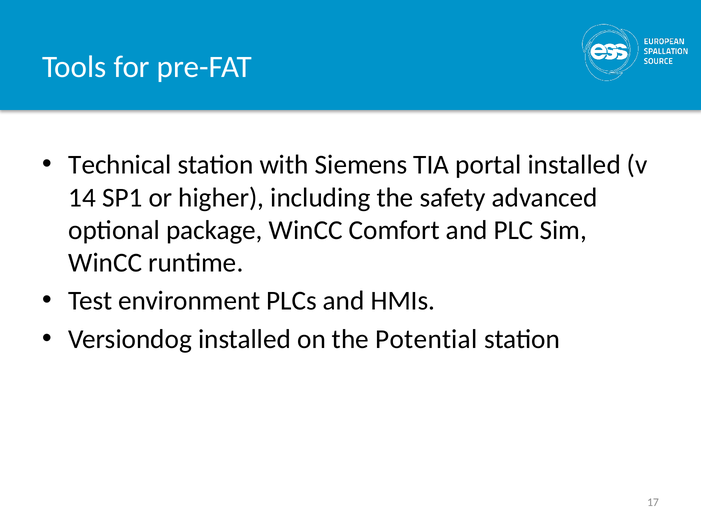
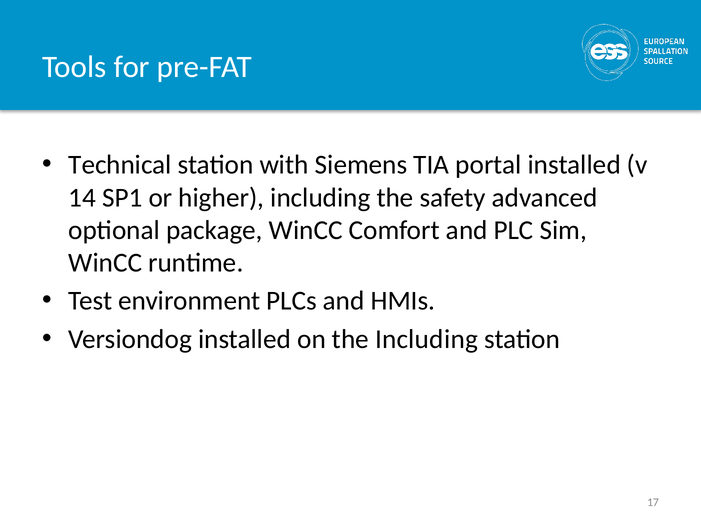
the Potential: Potential -> Including
